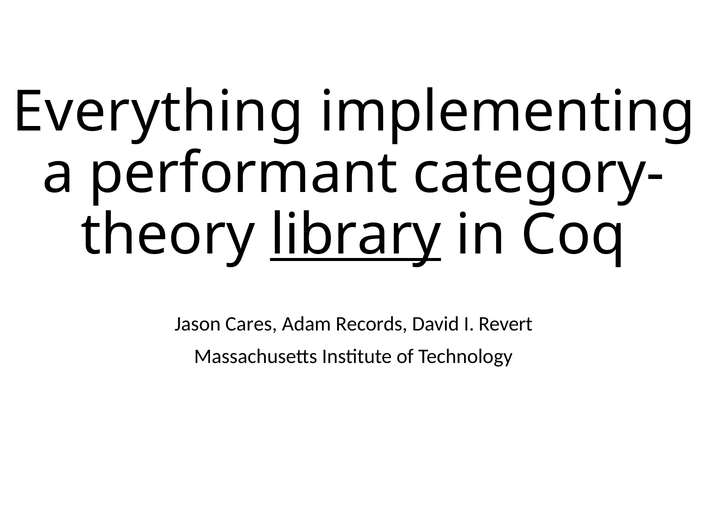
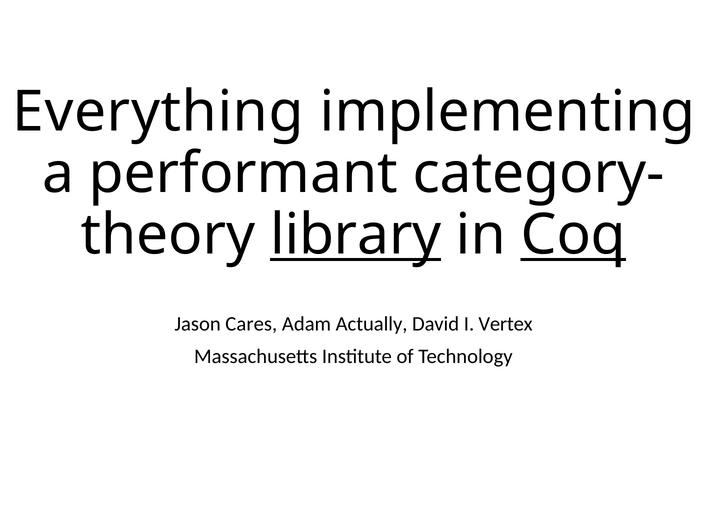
Coq underline: none -> present
Records: Records -> Actually
Revert: Revert -> Vertex
